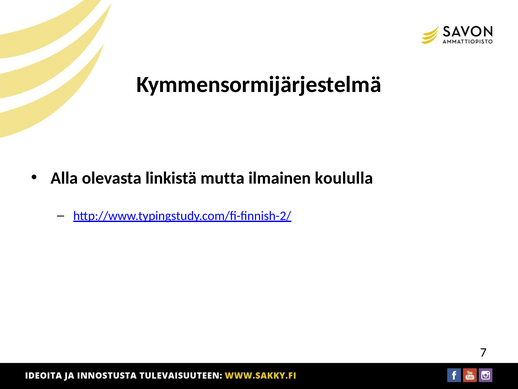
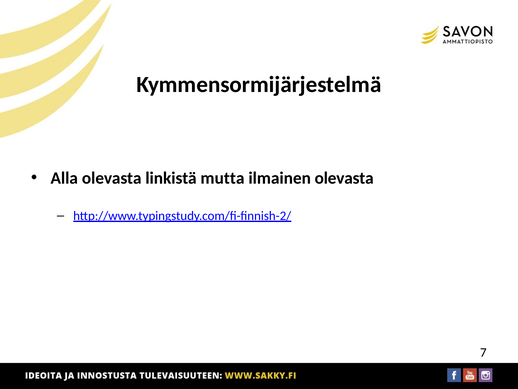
ilmainen koululla: koululla -> olevasta
